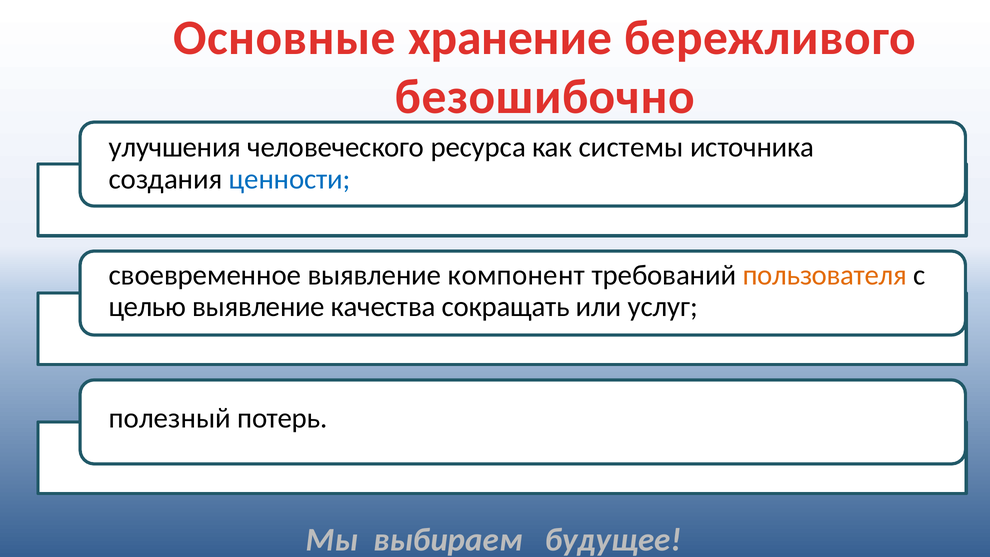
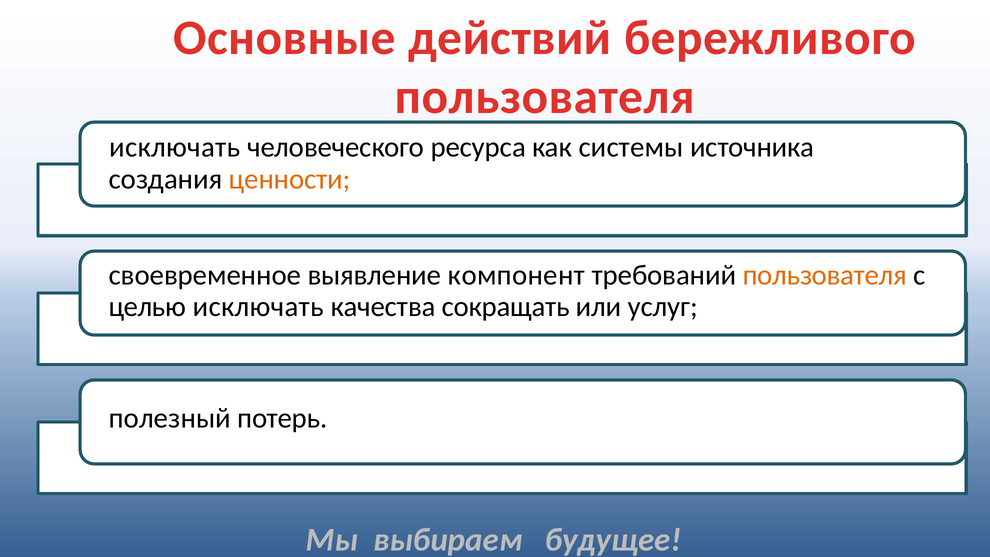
хранение: хранение -> действий
безошибочно at (545, 97): безошибочно -> пользователя
улучшения at (175, 147): улучшения -> исключать
ценности colour: blue -> orange
целью выявление: выявление -> исключать
